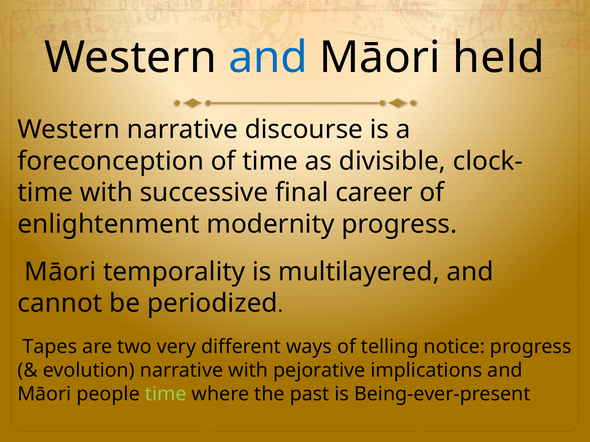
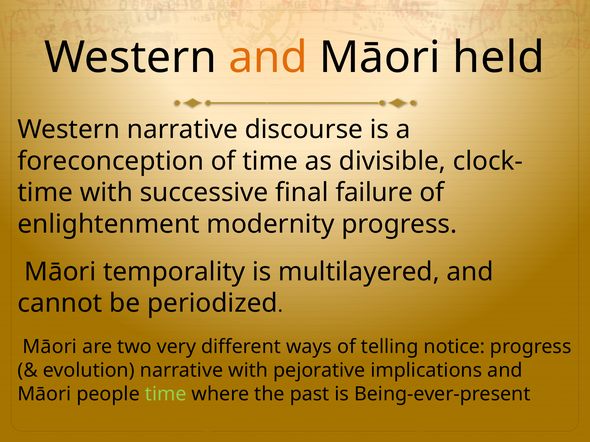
and at (268, 58) colour: blue -> orange
career: career -> failure
Tapes at (50, 347): Tapes -> Māori
